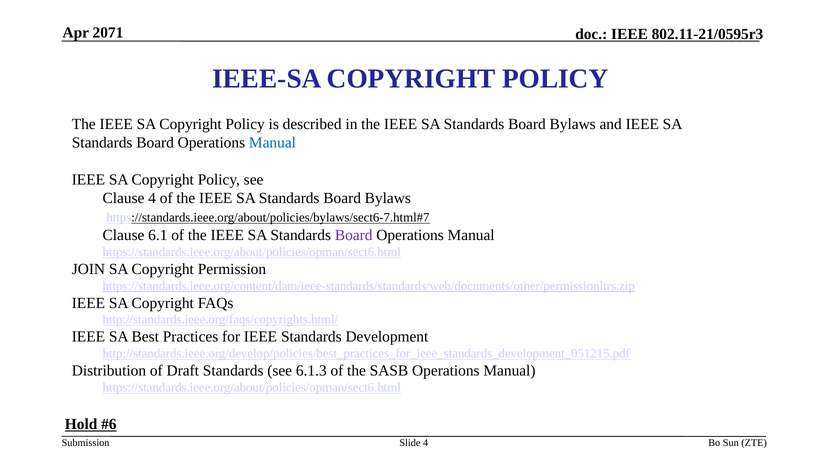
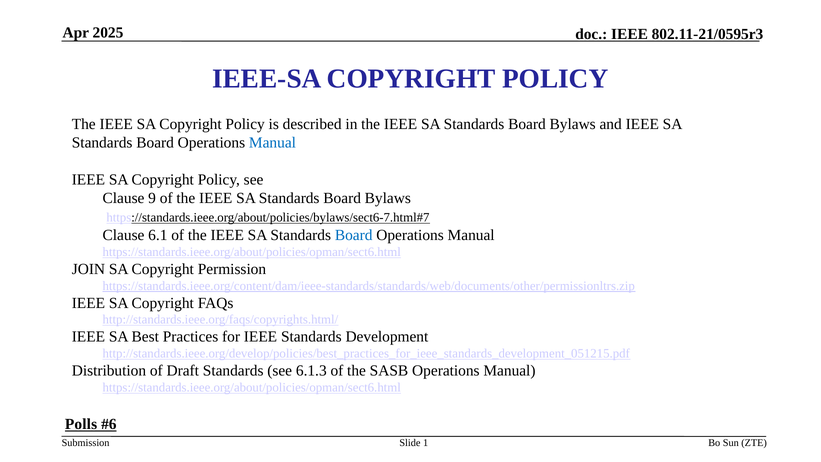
2071: 2071 -> 2025
Clause 4: 4 -> 9
Board at (354, 235) colour: purple -> blue
Hold: Hold -> Polls
Slide 4: 4 -> 1
